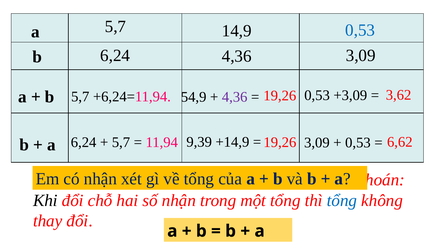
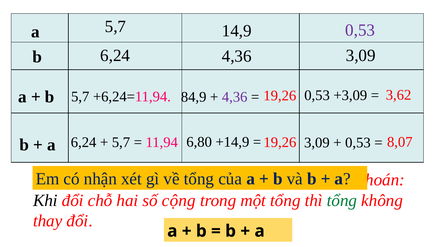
0,53 at (360, 30) colour: blue -> purple
54,9: 54,9 -> 84,9
9,39: 9,39 -> 6,80
6,62: 6,62 -> 8,07
số nhận: nhận -> cộng
tổng at (342, 200) colour: blue -> green
